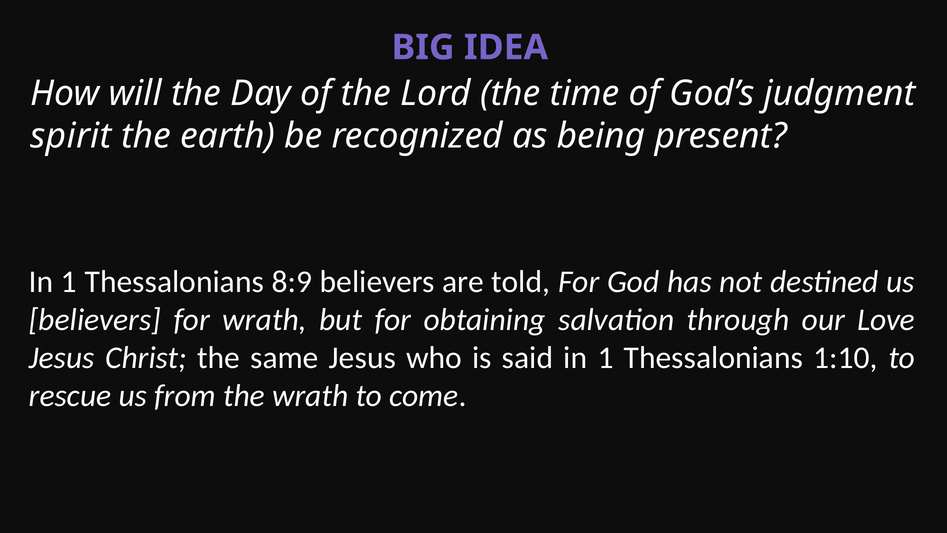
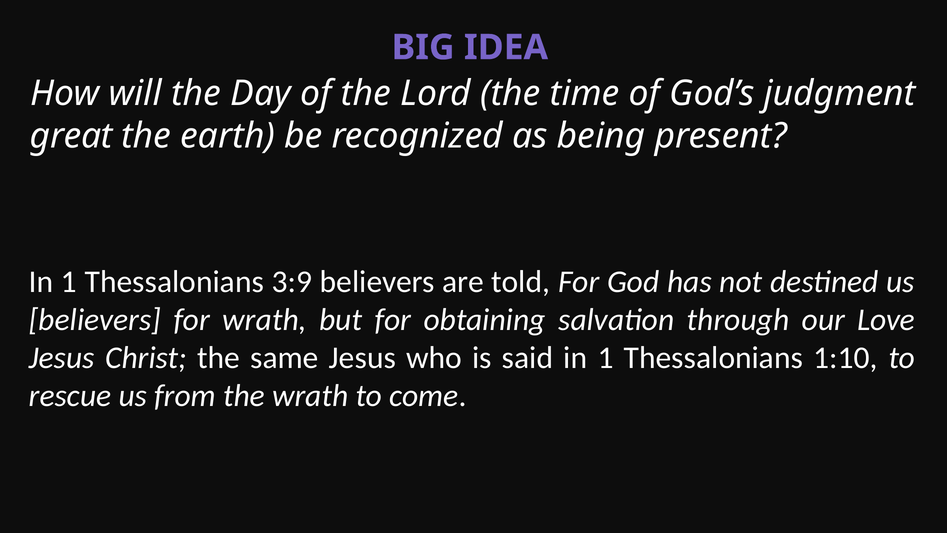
spirit: spirit -> great
8:9: 8:9 -> 3:9
